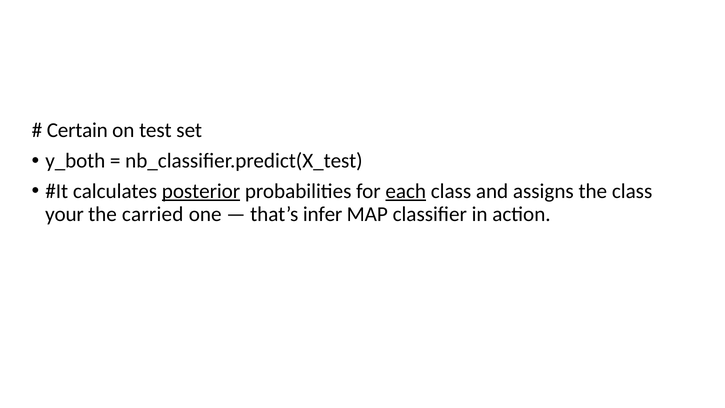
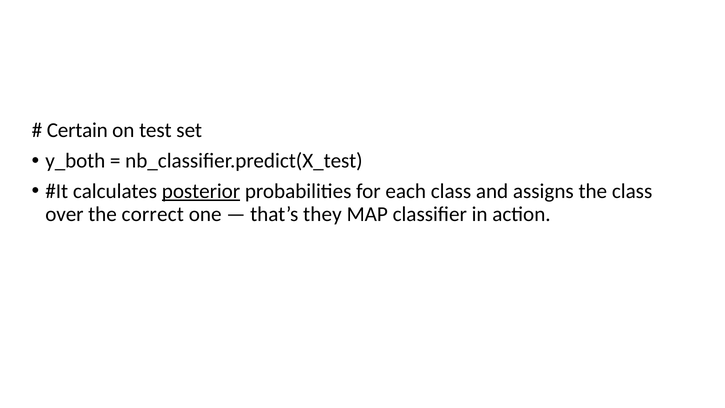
each underline: present -> none
your: your -> over
carried: carried -> correct
infer: infer -> they
